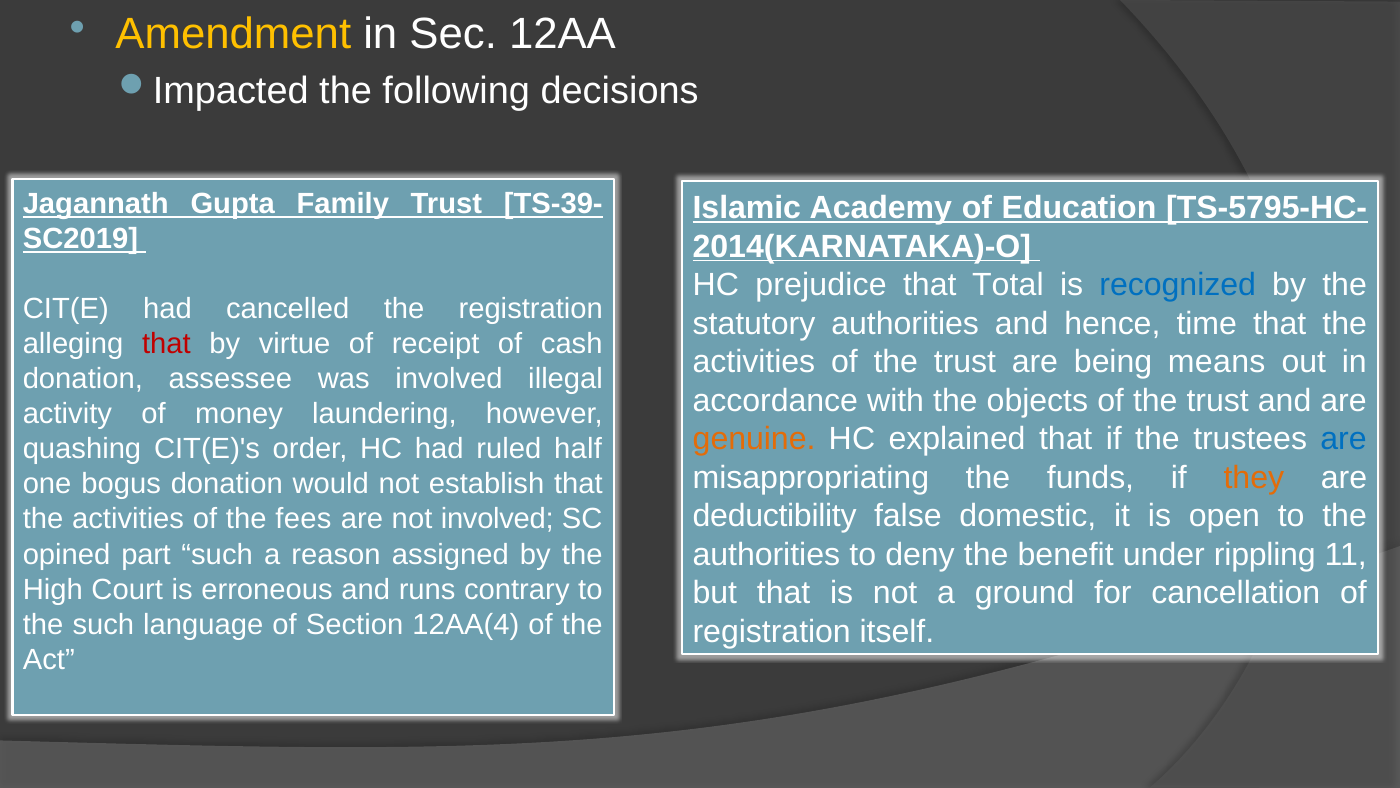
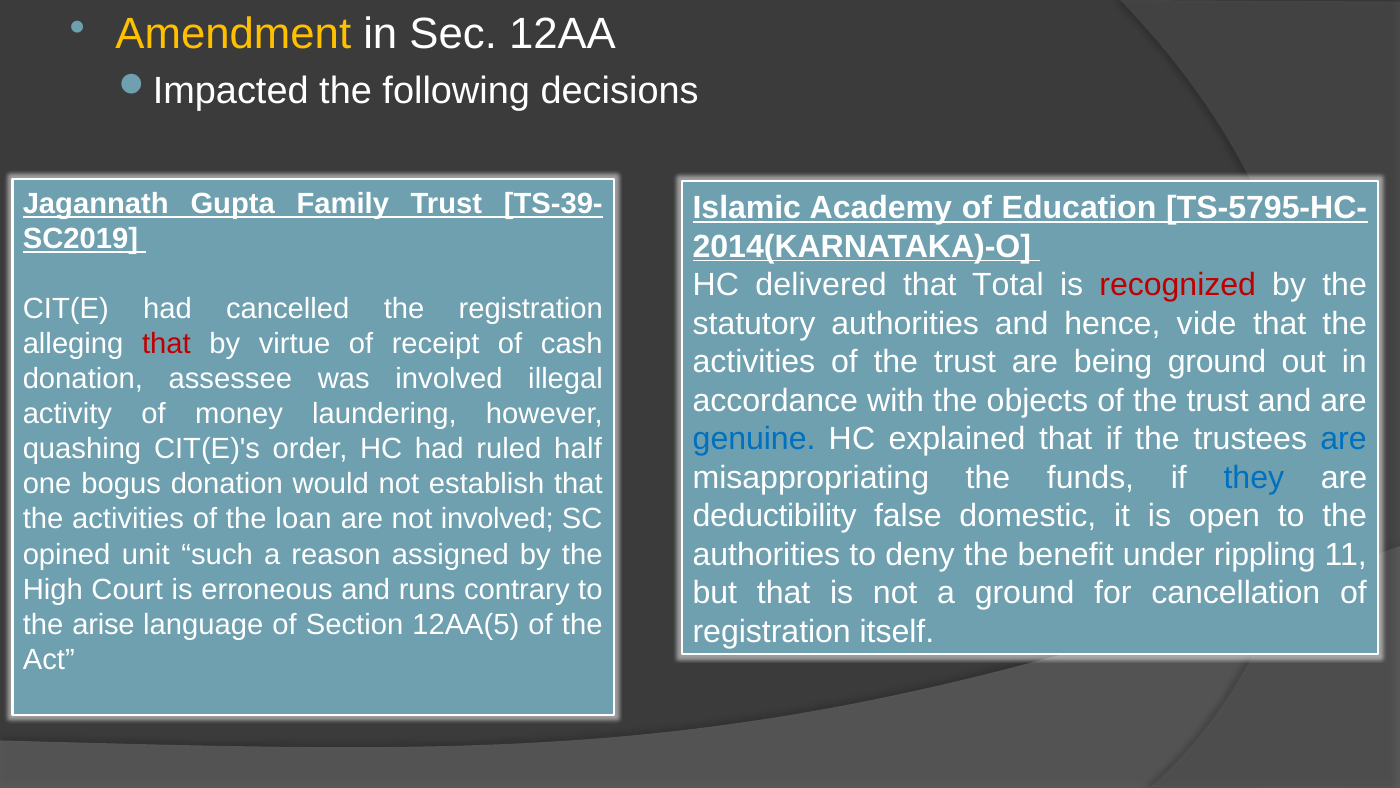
prejudice: prejudice -> delivered
recognized colour: blue -> red
time: time -> vide
being means: means -> ground
genuine colour: orange -> blue
they colour: orange -> blue
fees: fees -> loan
part: part -> unit
the such: such -> arise
12AA(4: 12AA(4 -> 12AA(5
